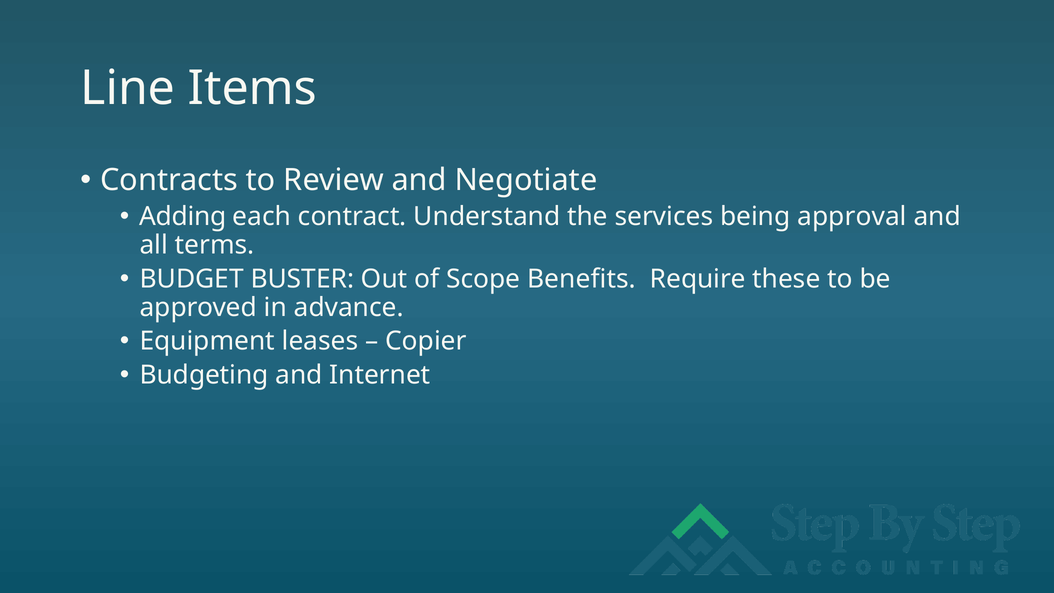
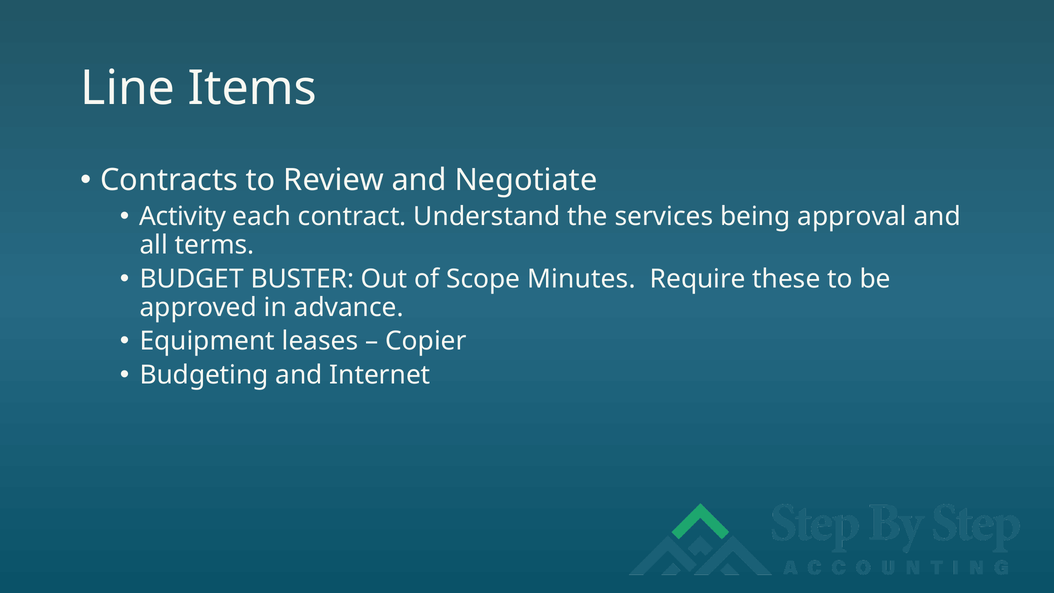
Adding: Adding -> Activity
Benefits: Benefits -> Minutes
